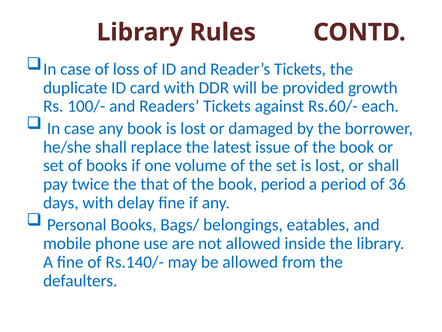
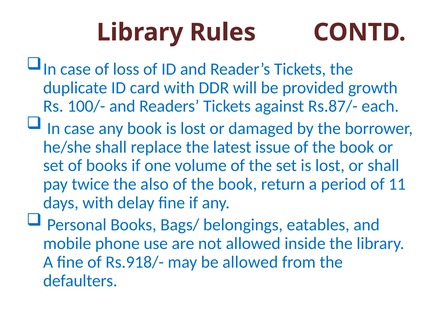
Rs.60/-: Rs.60/- -> Rs.87/-
that: that -> also
book period: period -> return
36: 36 -> 11
Rs.140/-: Rs.140/- -> Rs.918/-
